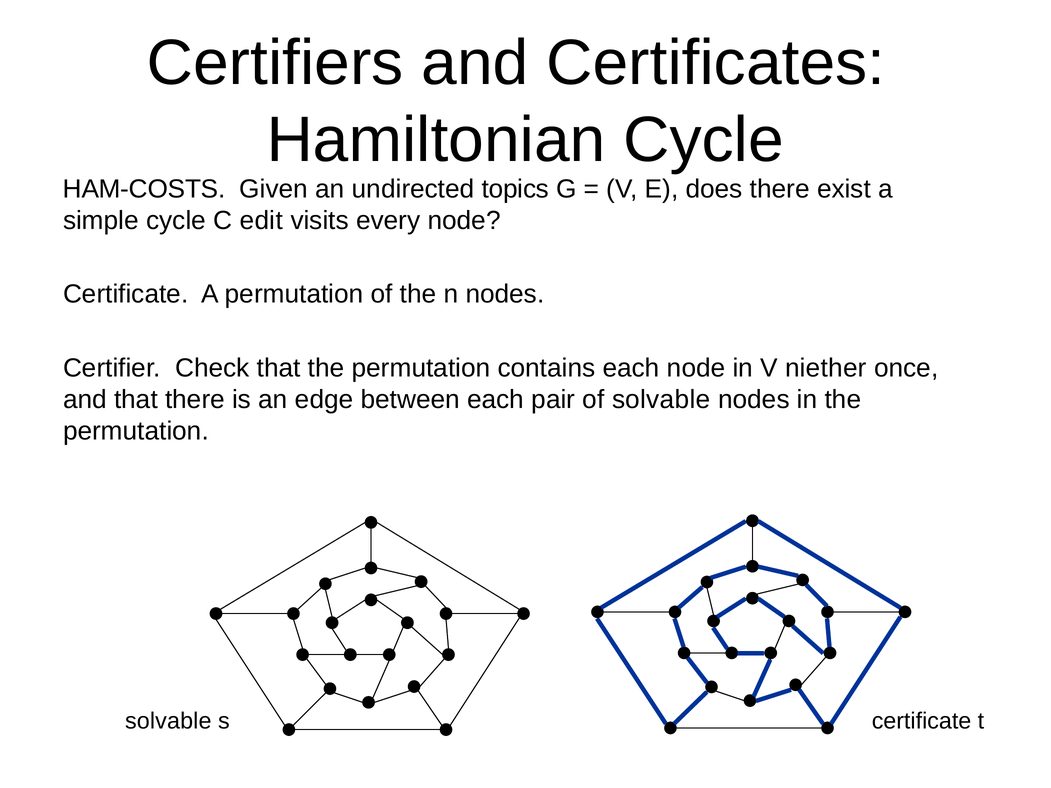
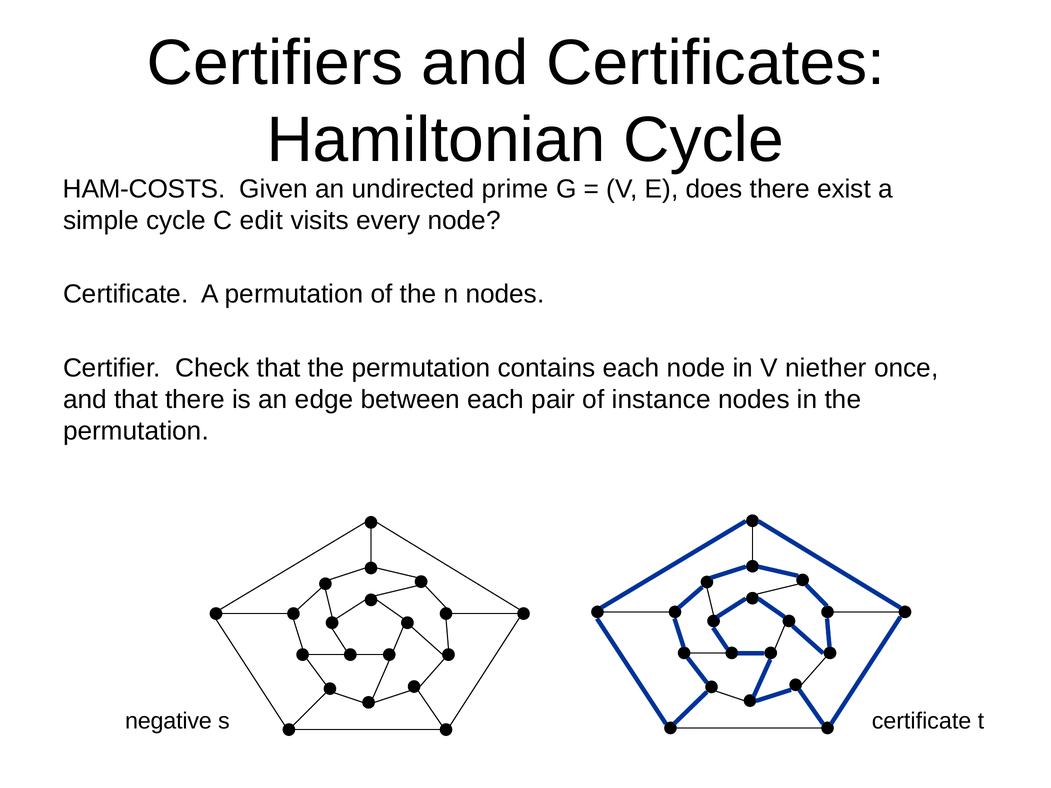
topics: topics -> prime
of solvable: solvable -> instance
solvable at (168, 721): solvable -> negative
